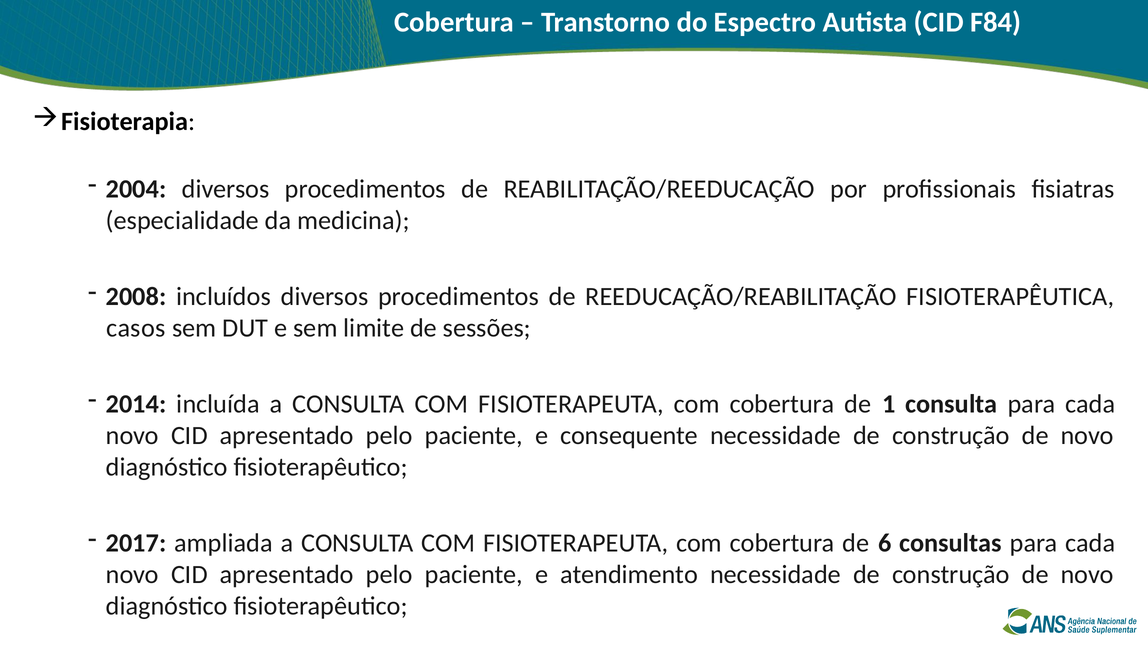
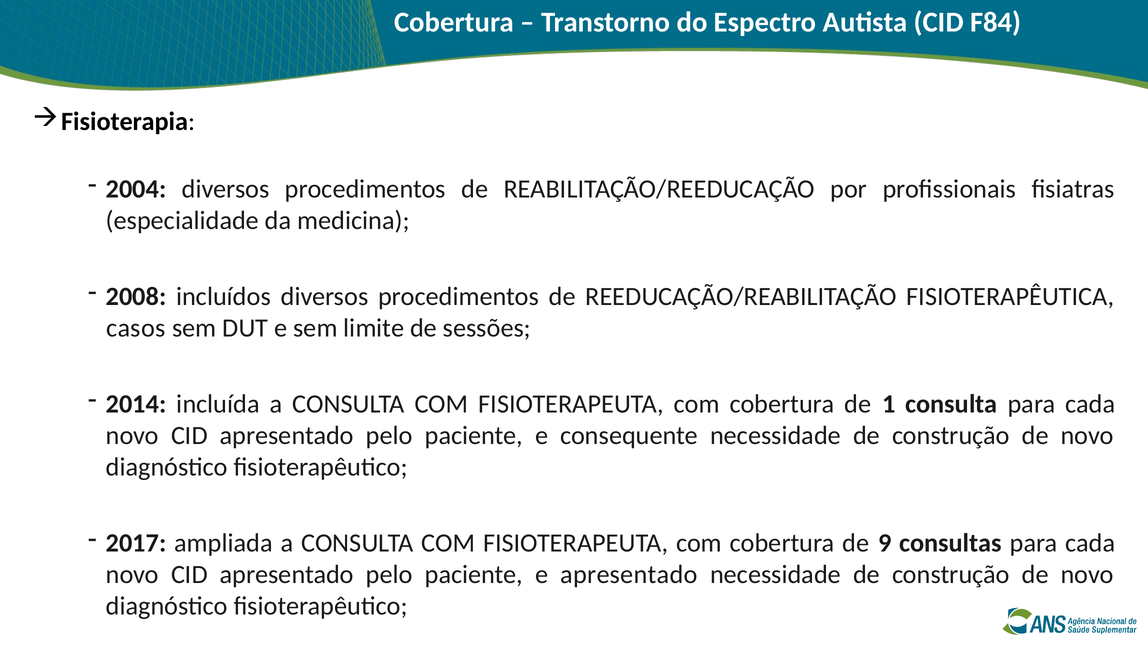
6: 6 -> 9
e atendimento: atendimento -> apresentado
